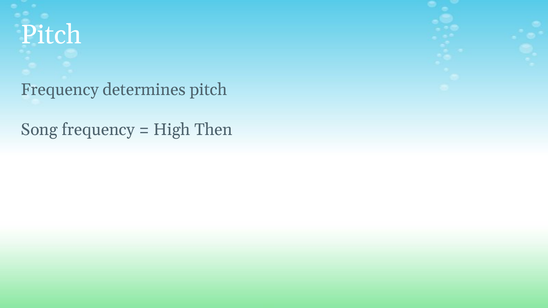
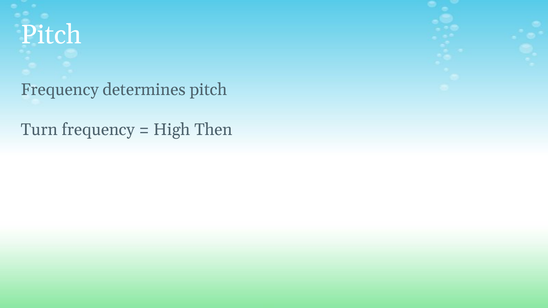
Song: Song -> Turn
